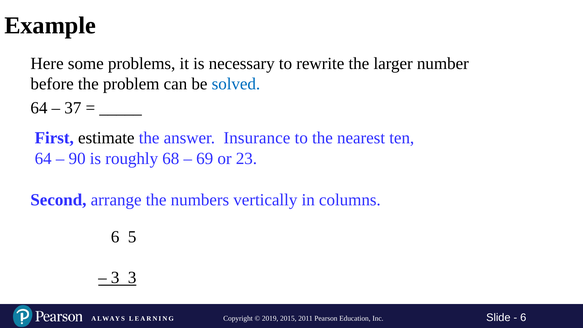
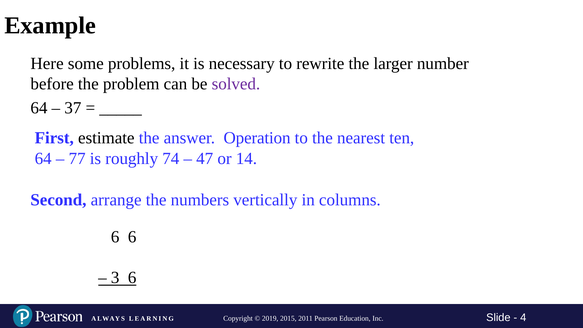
solved colour: blue -> purple
Insurance: Insurance -> Operation
90: 90 -> 77
68: 68 -> 74
69: 69 -> 47
23: 23 -> 14
6 5: 5 -> 6
3 3: 3 -> 6
6 at (523, 318): 6 -> 4
